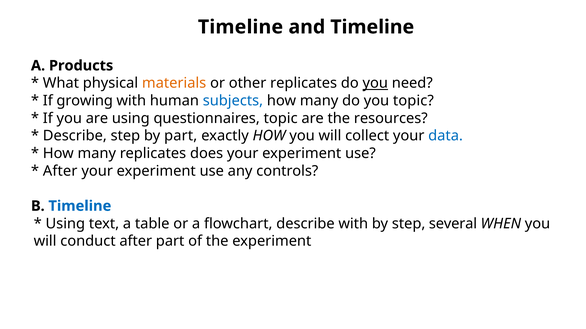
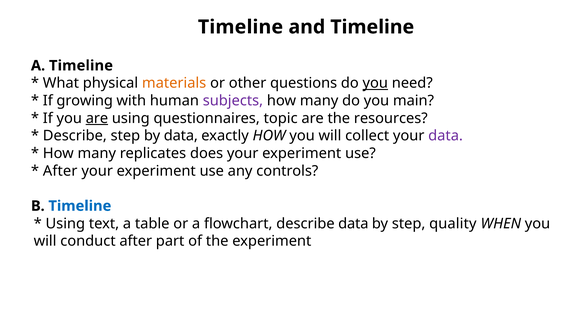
A Products: Products -> Timeline
other replicates: replicates -> questions
subjects colour: blue -> purple
you topic: topic -> main
are at (97, 118) underline: none -> present
by part: part -> data
data at (446, 136) colour: blue -> purple
describe with: with -> data
several: several -> quality
